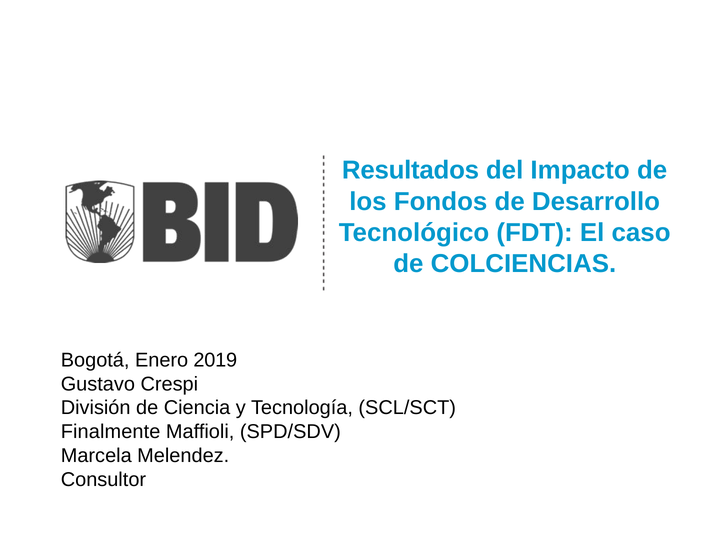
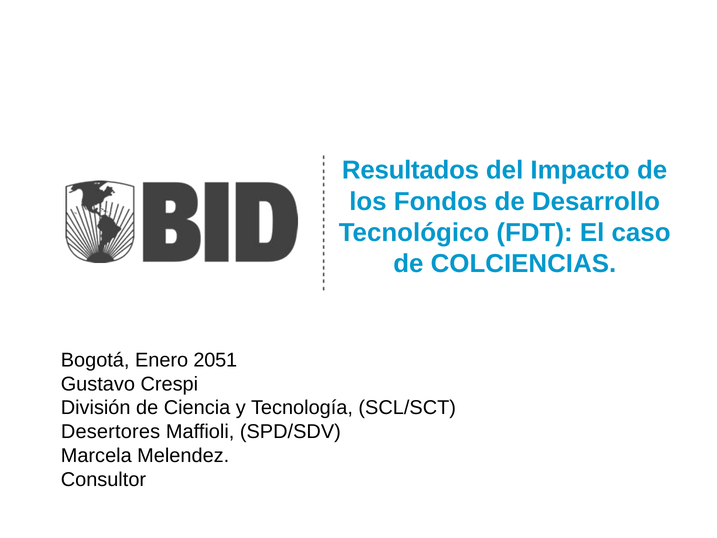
2019: 2019 -> 2051
Finalmente: Finalmente -> Desertores
